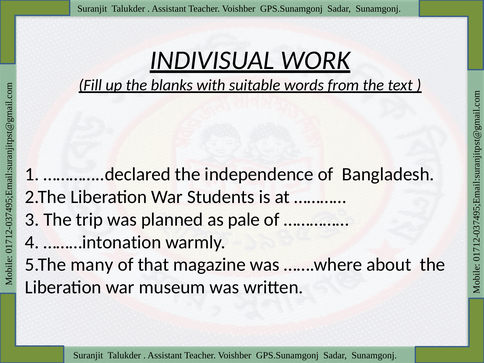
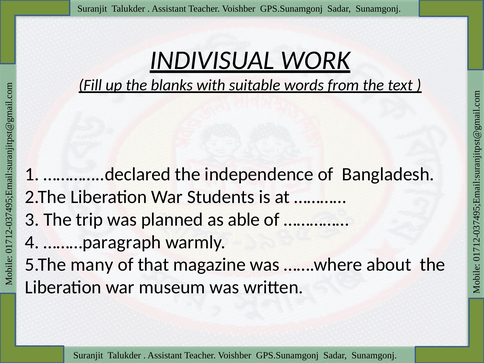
pale: pale -> able
………intonation: ………intonation -> ………paragraph
